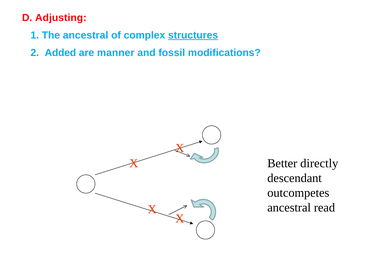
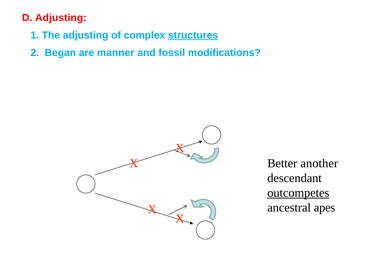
The ancestral: ancestral -> adjusting
Added: Added -> Began
directly: directly -> another
outcompetes underline: none -> present
read: read -> apes
